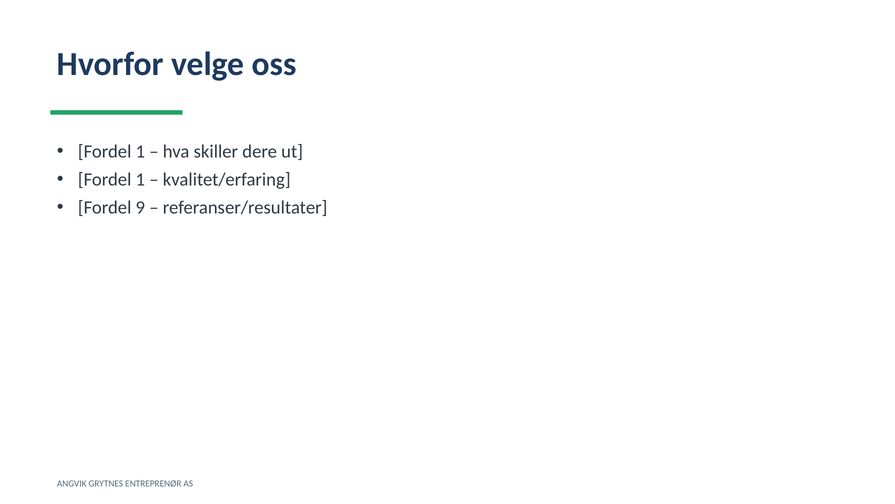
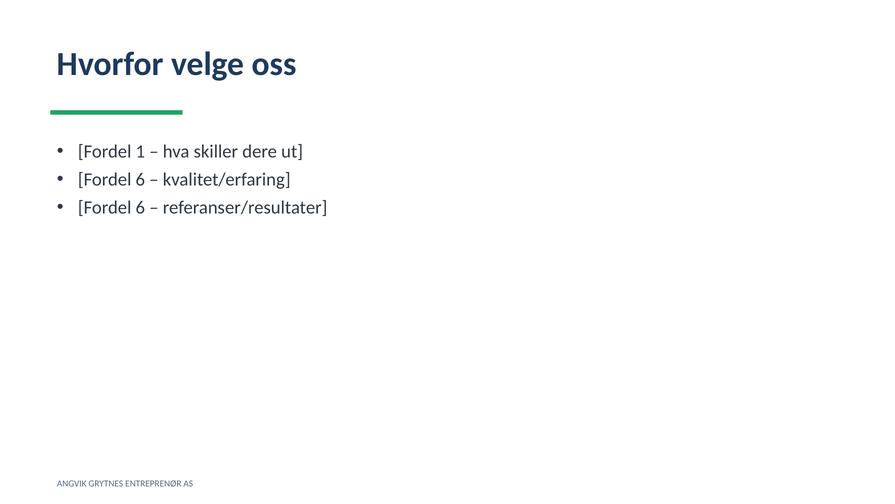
1 at (140, 180): 1 -> 6
9 at (140, 208): 9 -> 6
